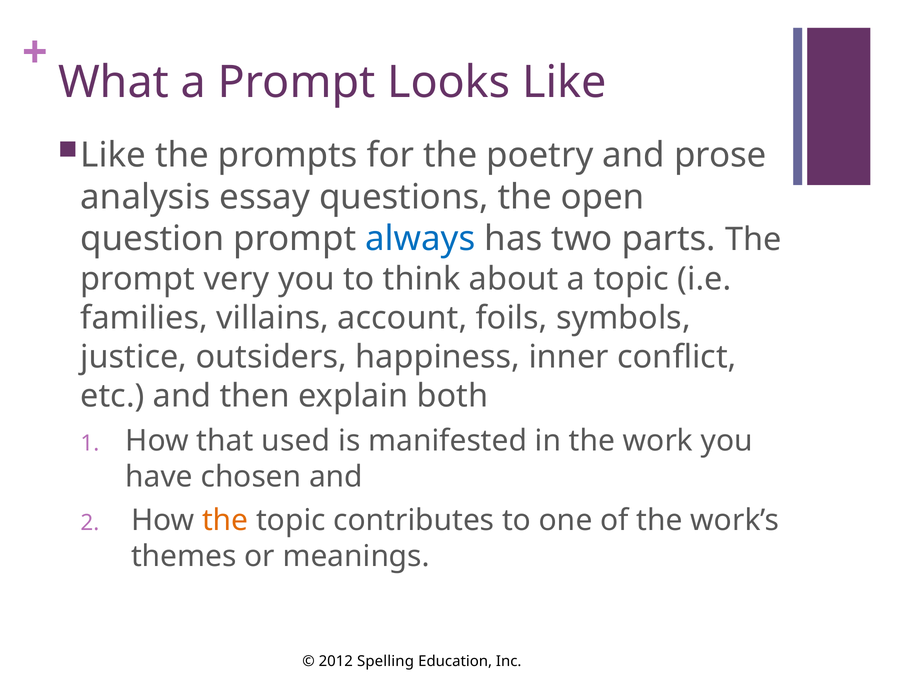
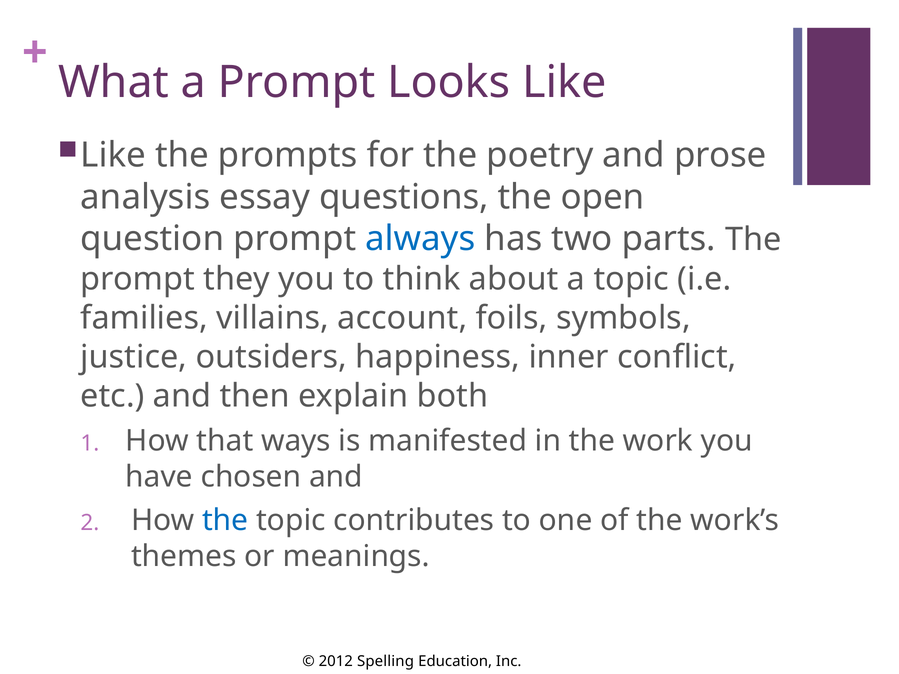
very: very -> they
used: used -> ways
the at (225, 521) colour: orange -> blue
